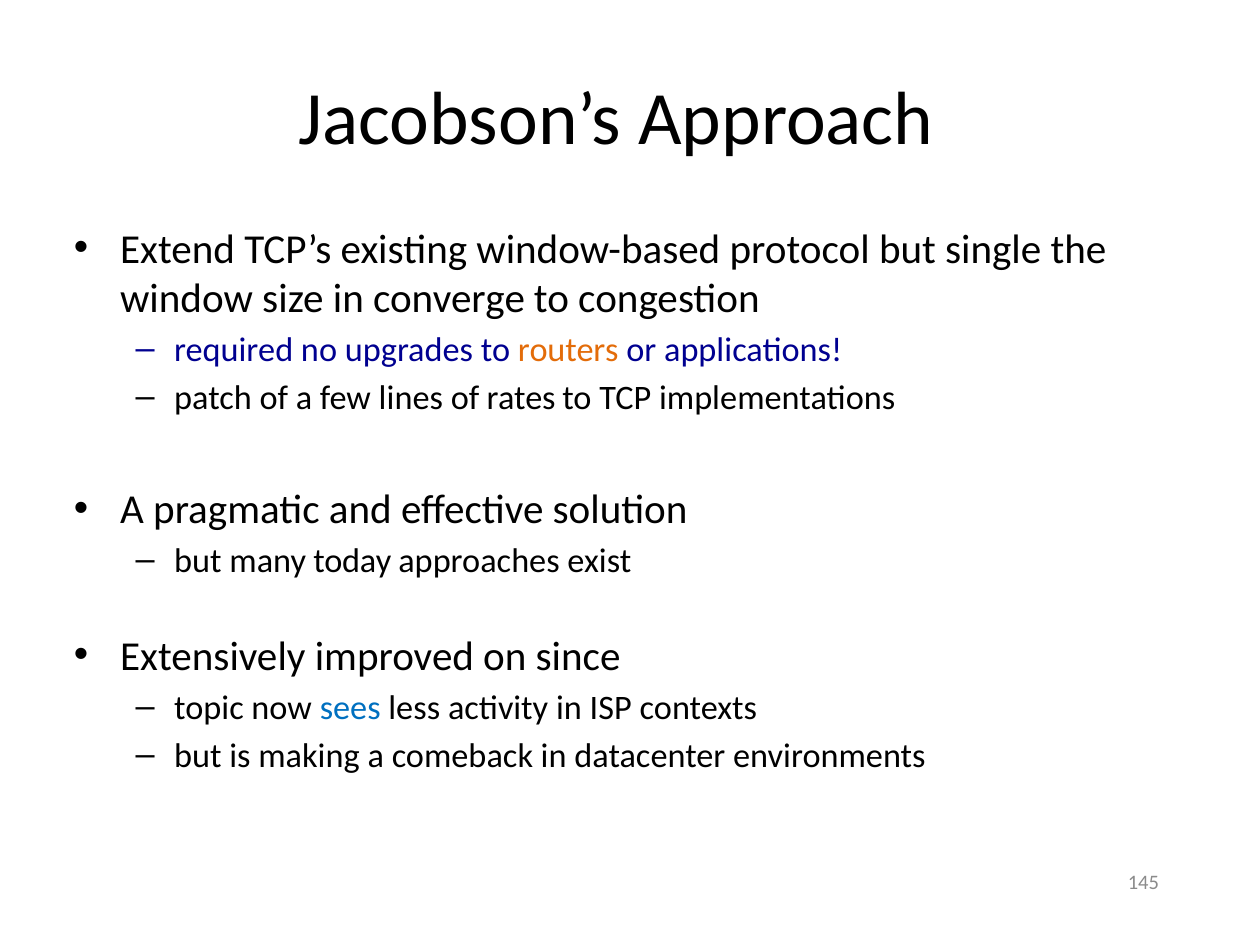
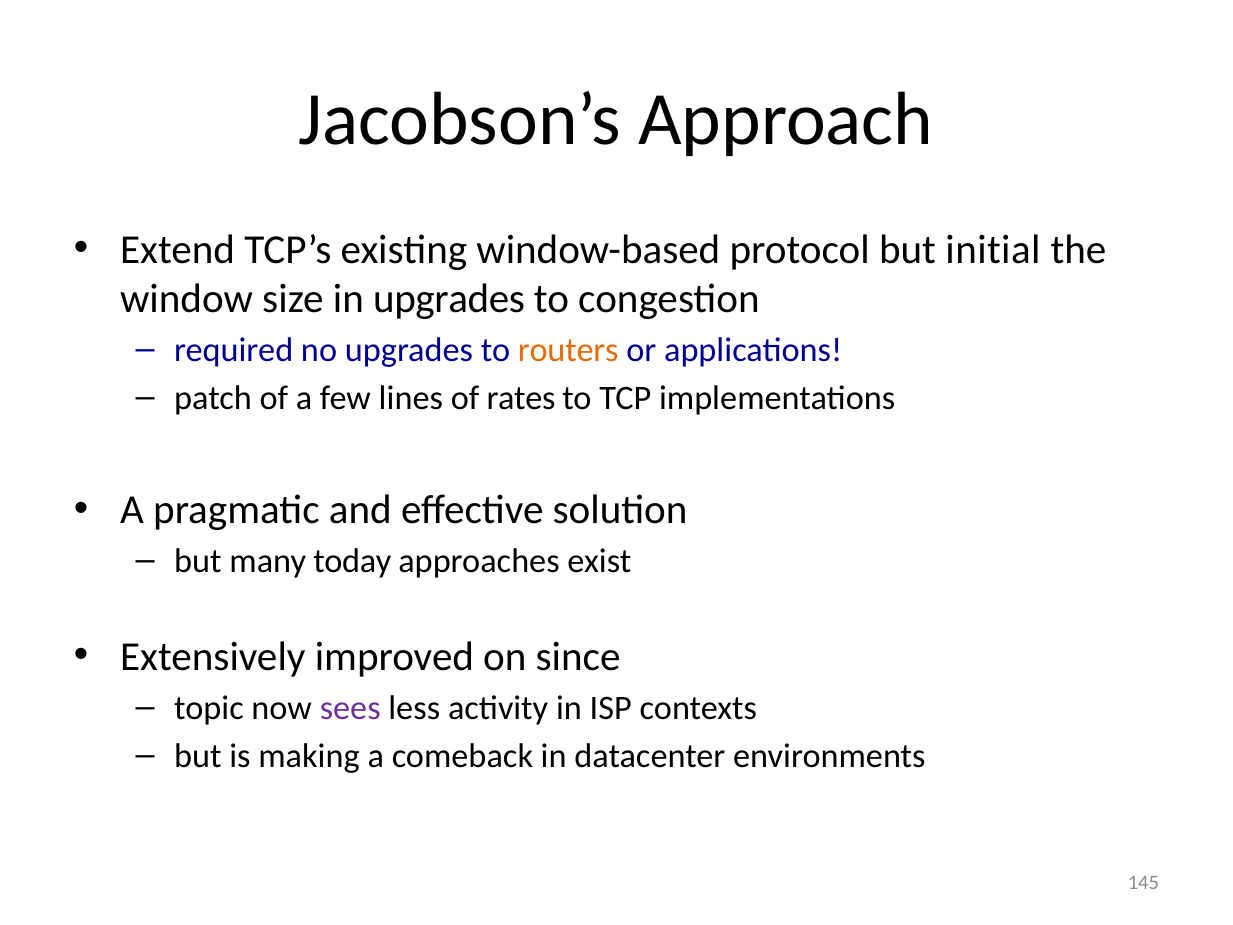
single: single -> initial
in converge: converge -> upgrades
sees colour: blue -> purple
